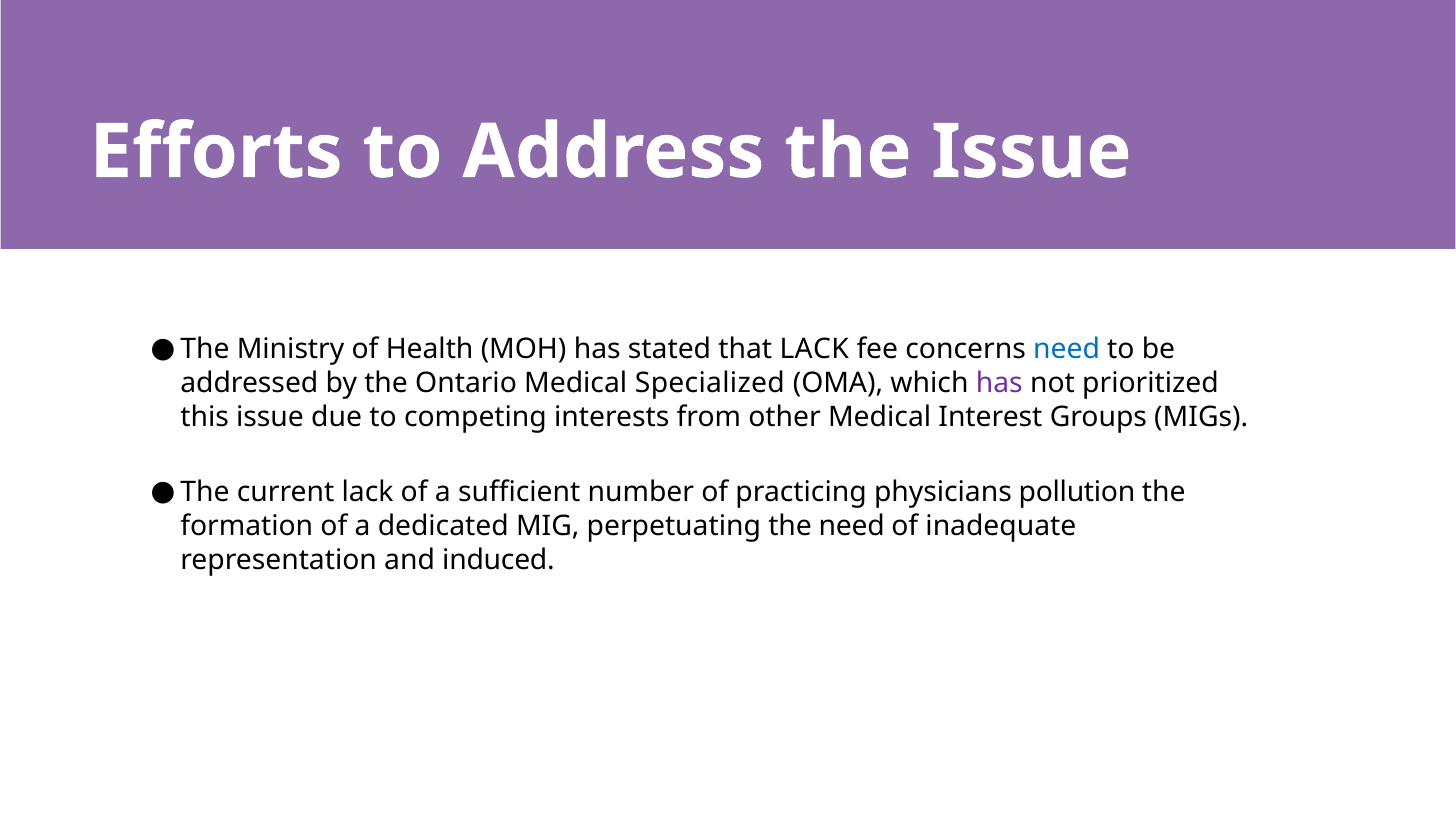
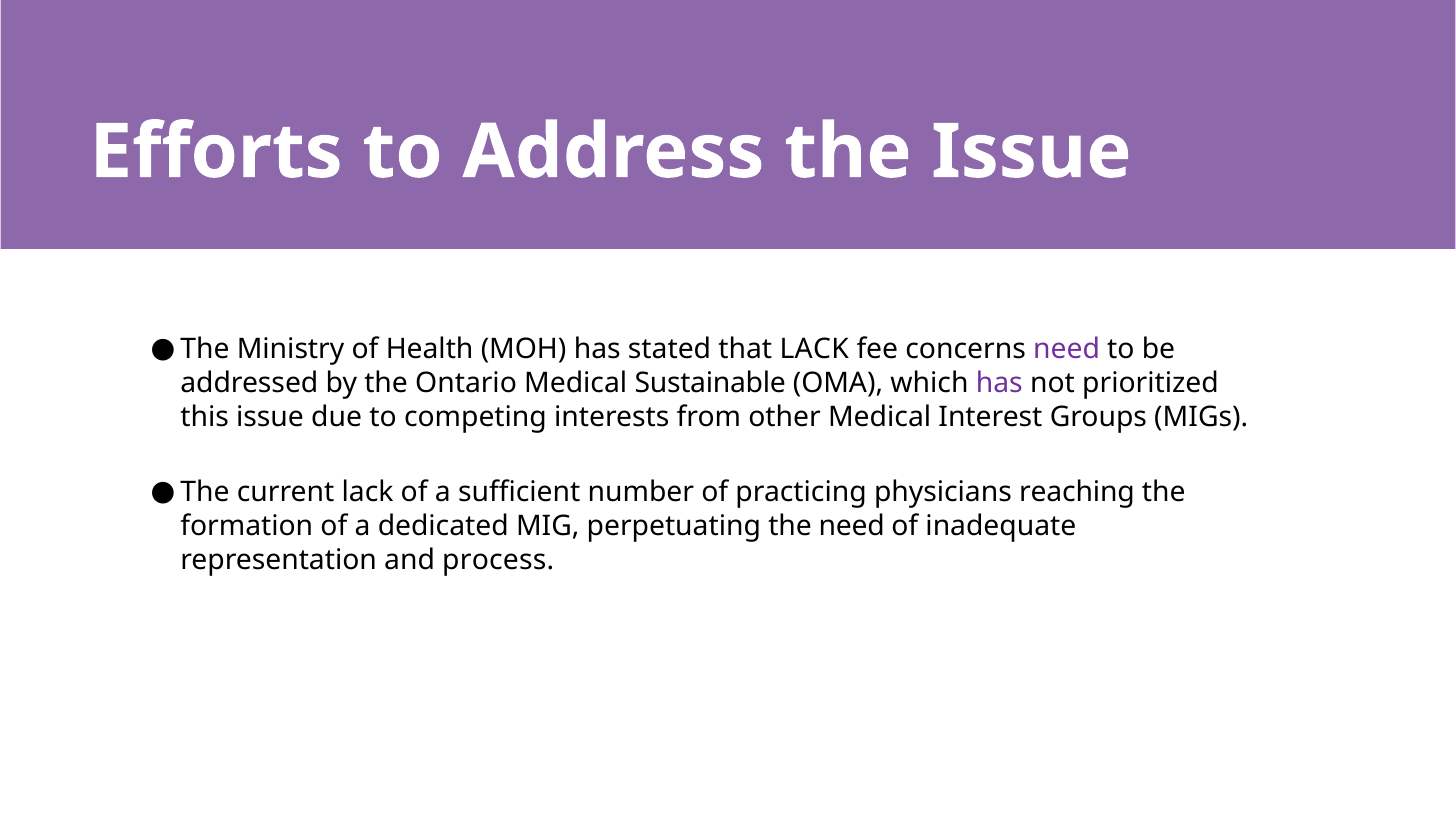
need at (1067, 349) colour: blue -> purple
Specialized: Specialized -> Sustainable
pollution: pollution -> reaching
induced: induced -> process
